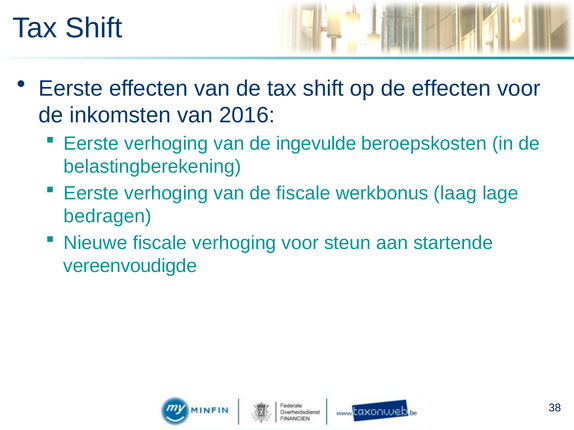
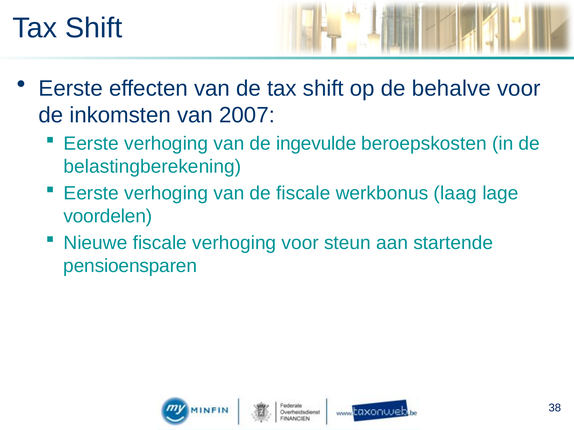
de effecten: effecten -> behalve
2016: 2016 -> 2007
bedragen: bedragen -> voordelen
vereenvoudigde: vereenvoudigde -> pensioensparen
